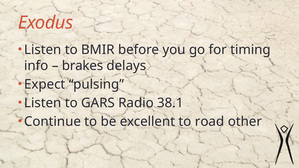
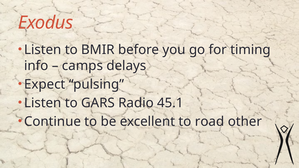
brakes: brakes -> camps
38.1: 38.1 -> 45.1
